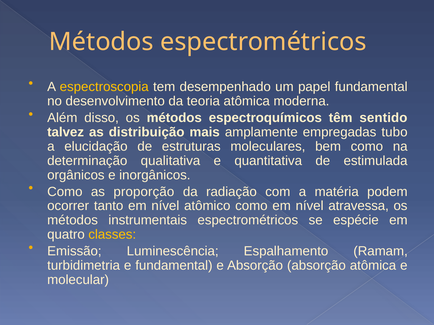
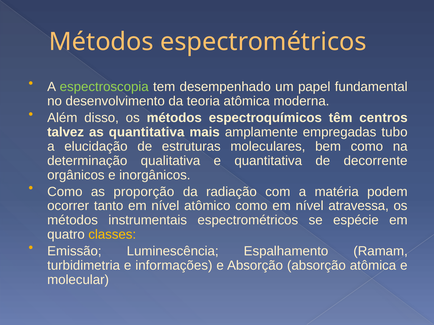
espectroscopia colour: yellow -> light green
sentido: sentido -> centros
as distribuição: distribuição -> quantitativa
estimulada: estimulada -> decorrente
e fundamental: fundamental -> informações
